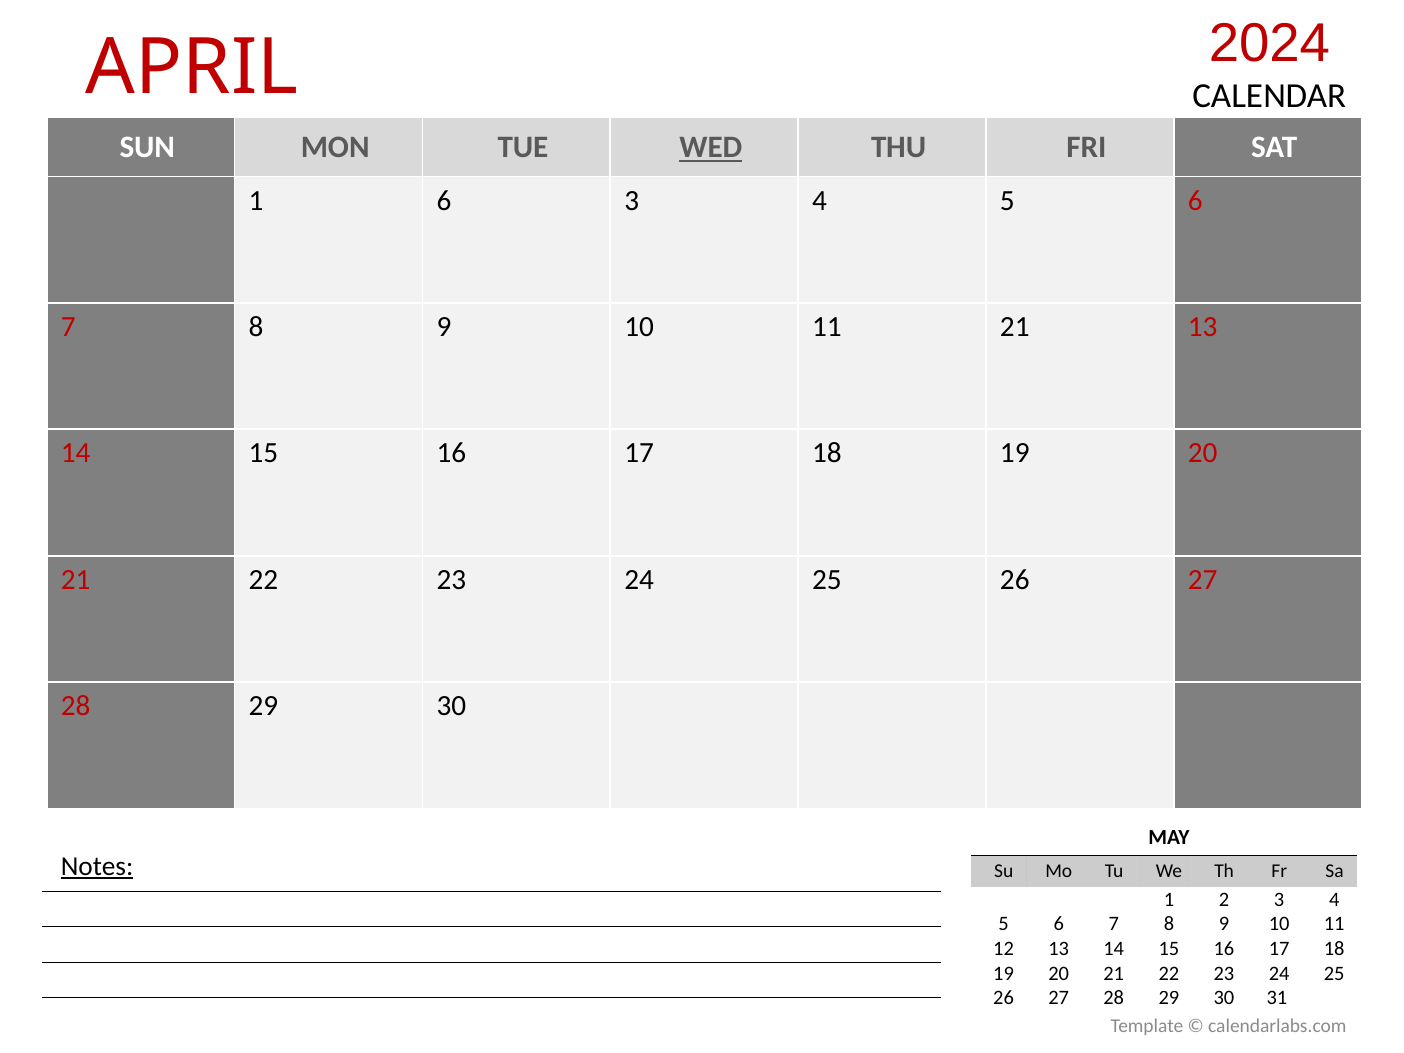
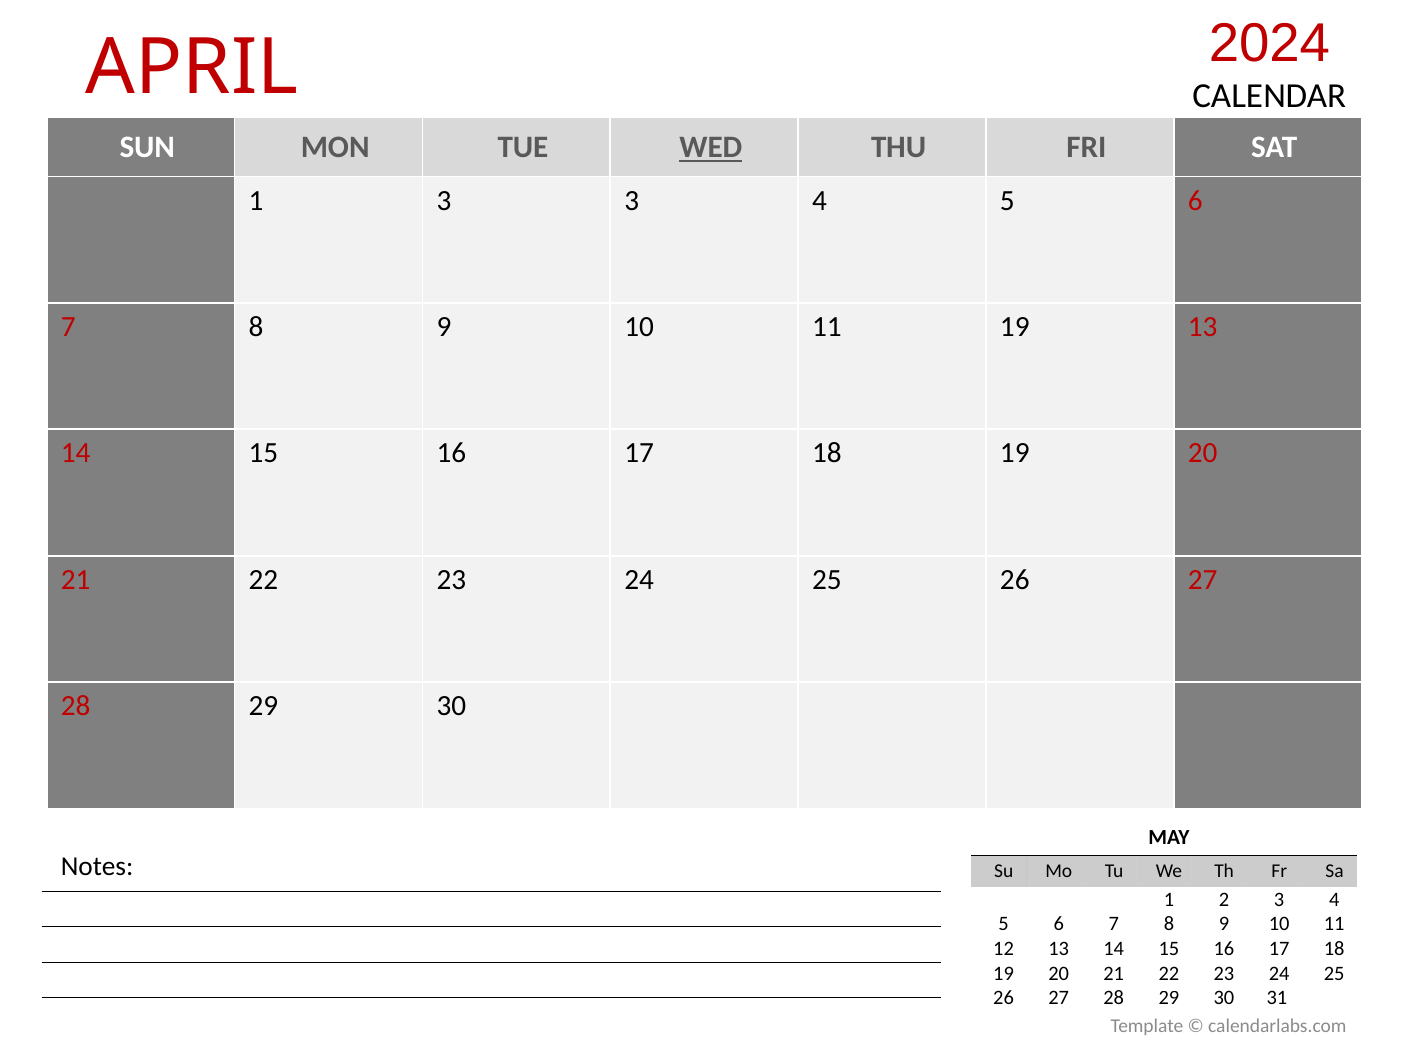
1 6: 6 -> 3
11 21: 21 -> 19
Notes underline: present -> none
